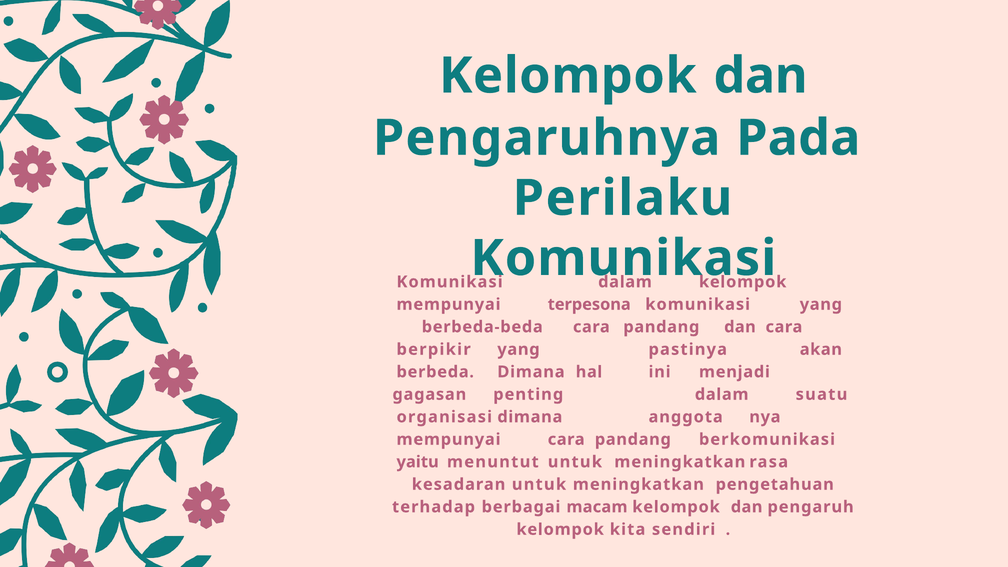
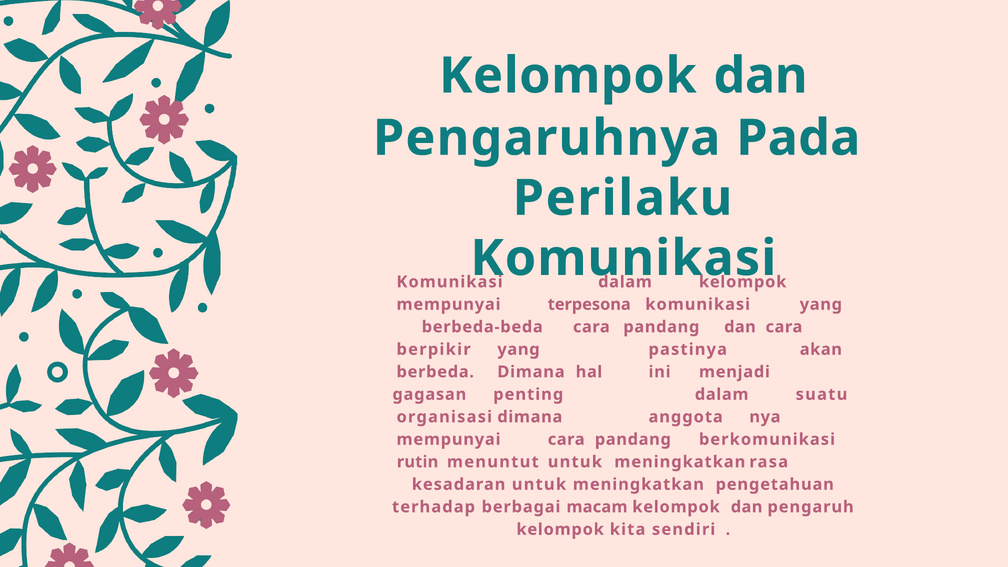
yaitu: yaitu -> rutin
